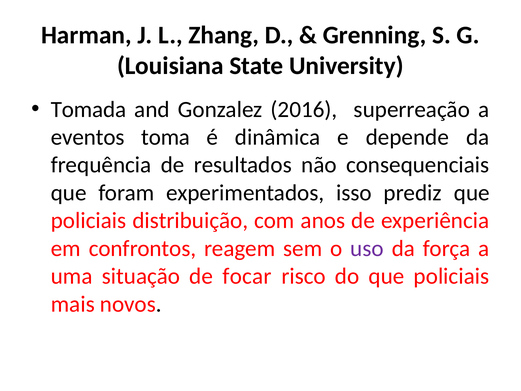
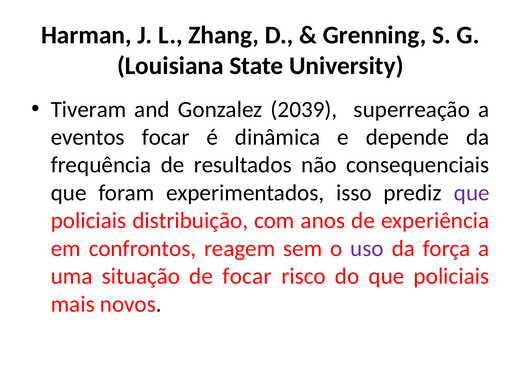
Tomada: Tomada -> Tiveram
2016: 2016 -> 2039
eventos toma: toma -> focar
que at (472, 193) colour: black -> purple
